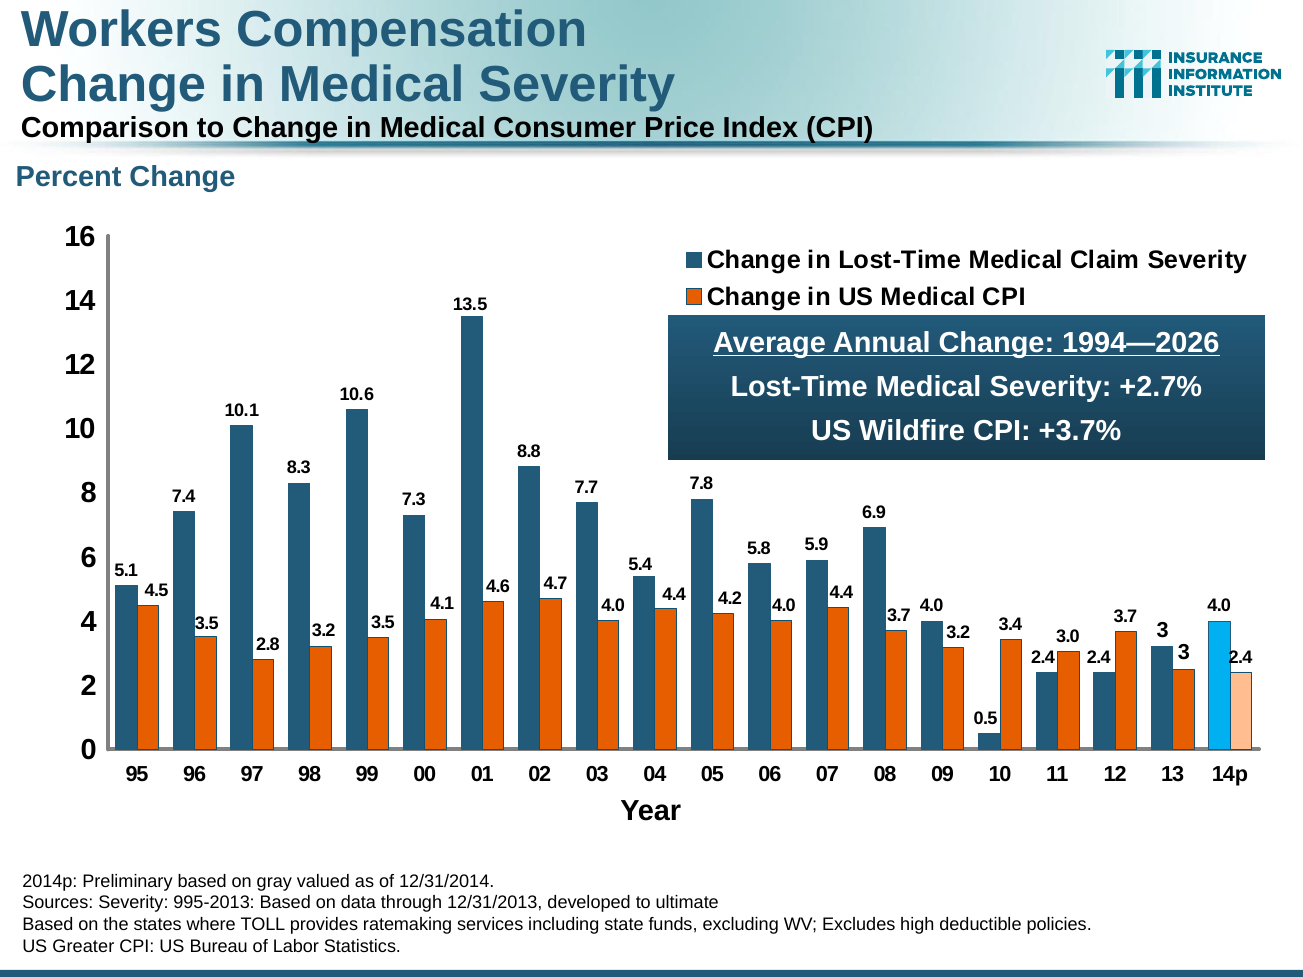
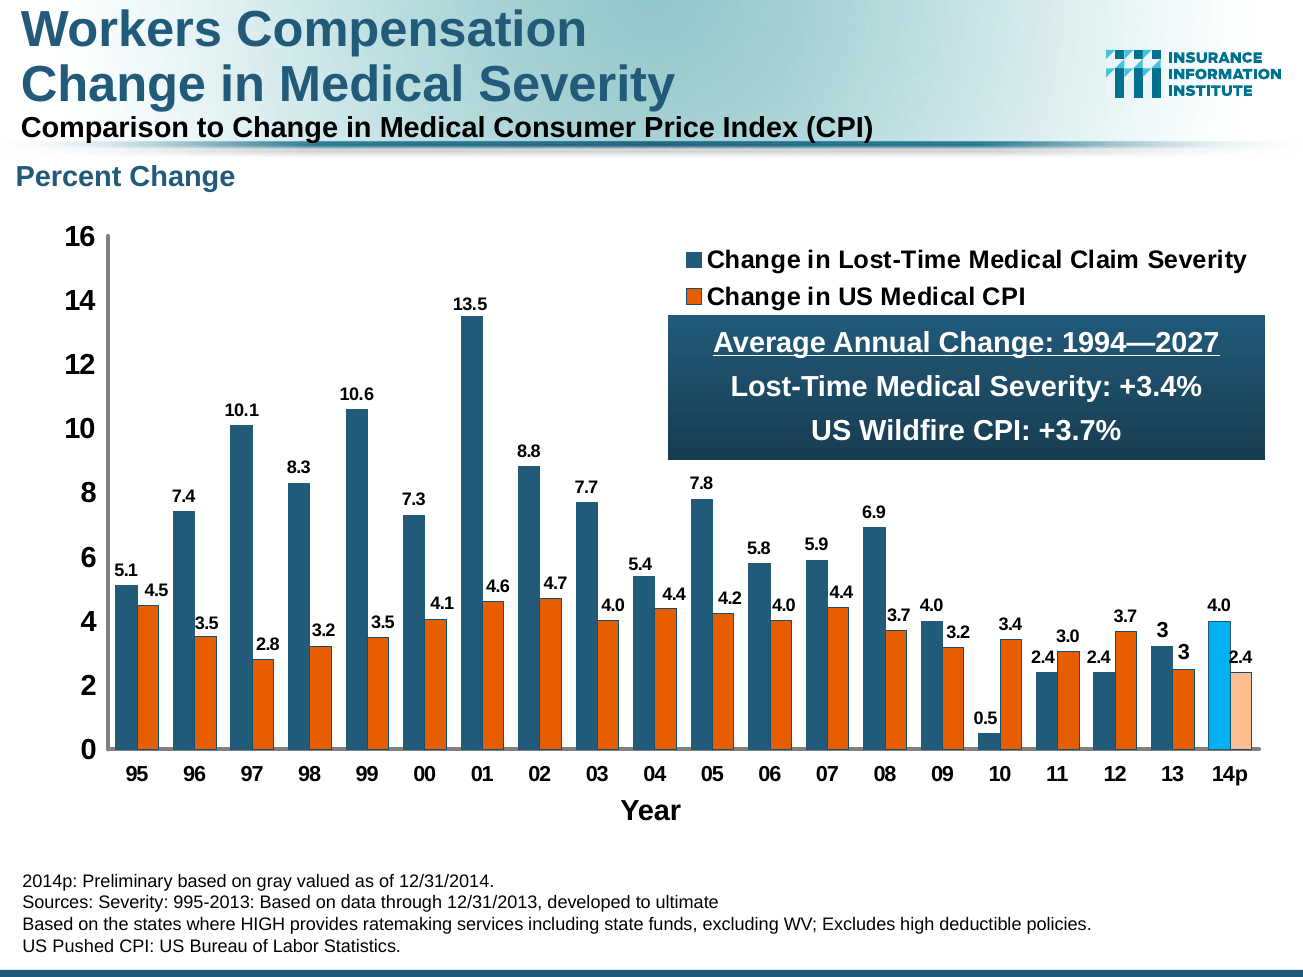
1994—2026: 1994—2026 -> 1994—2027
+2.7%: +2.7% -> +3.4%
where TOLL: TOLL -> HIGH
Greater: Greater -> Pushed
